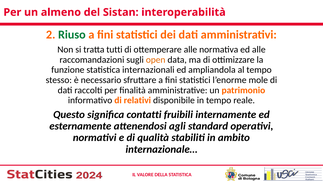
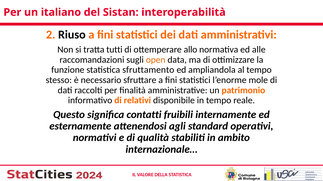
almeno: almeno -> italiano
Riuso colour: green -> black
ottemperare alle: alle -> allo
internazionali: internazionali -> sfruttamento
